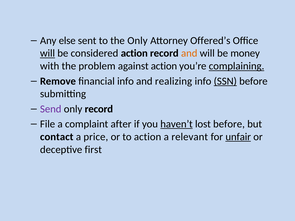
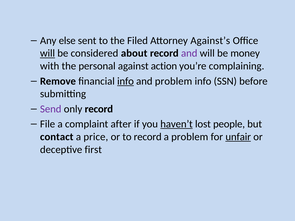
the Only: Only -> Filed
Offered’s: Offered’s -> Against’s
considered action: action -> about
and at (189, 53) colour: orange -> purple
problem: problem -> personal
complaining underline: present -> none
info at (126, 81) underline: none -> present
and realizing: realizing -> problem
SSN underline: present -> none
lost before: before -> people
to action: action -> record
a relevant: relevant -> problem
